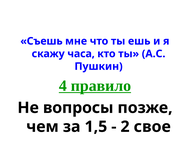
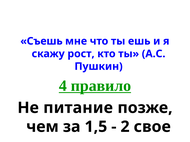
часа: часа -> рост
вопросы: вопросы -> питание
